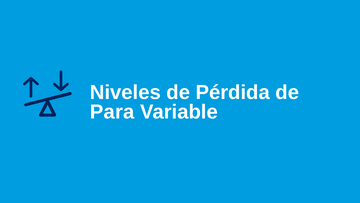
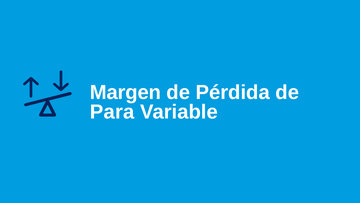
Niveles: Niveles -> Margen
